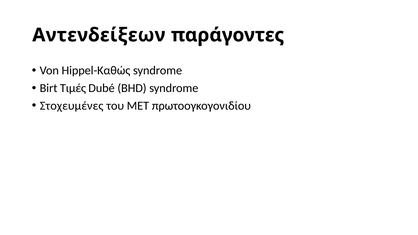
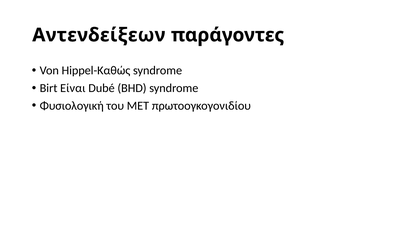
Τιμές: Τιμές -> Είναι
Στοχευμένες: Στοχευμένες -> Φυσιολογική
